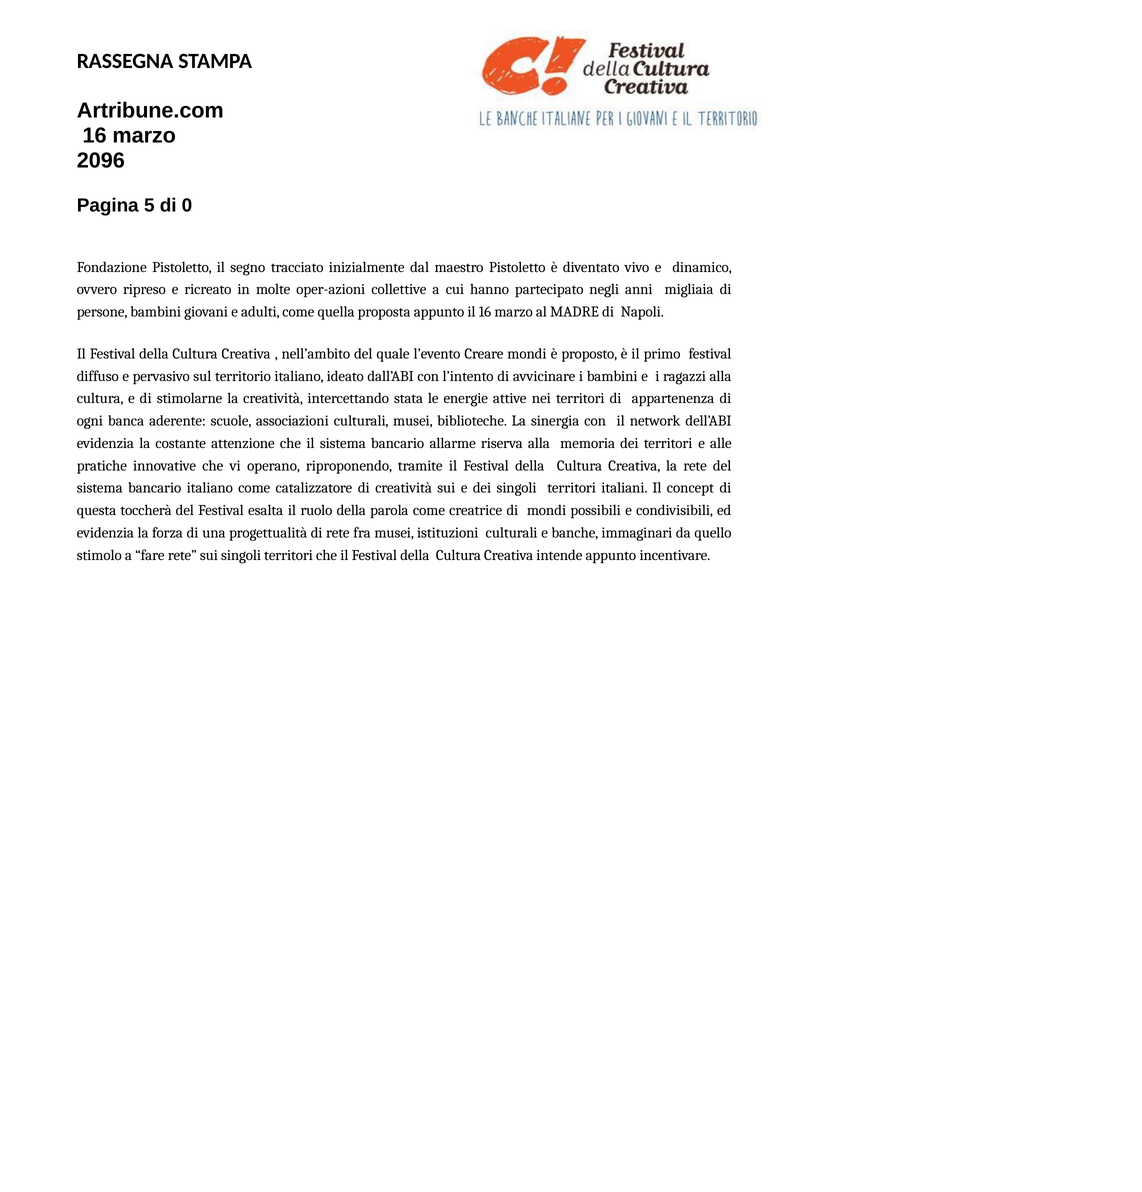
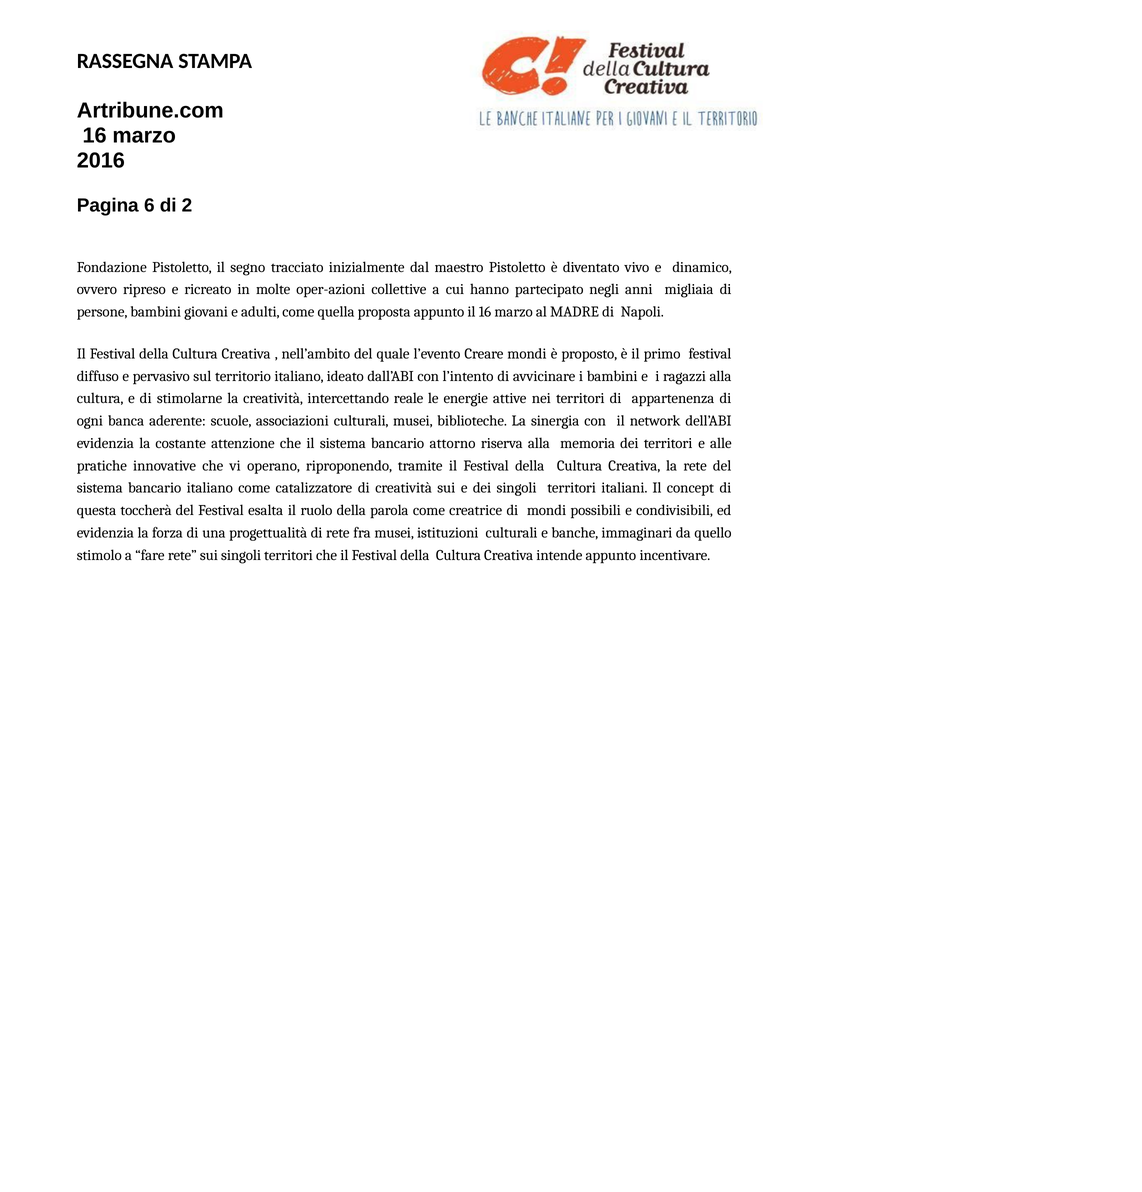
2096: 2096 -> 2016
5: 5 -> 6
0: 0 -> 2
stata: stata -> reale
allarme: allarme -> attorno
